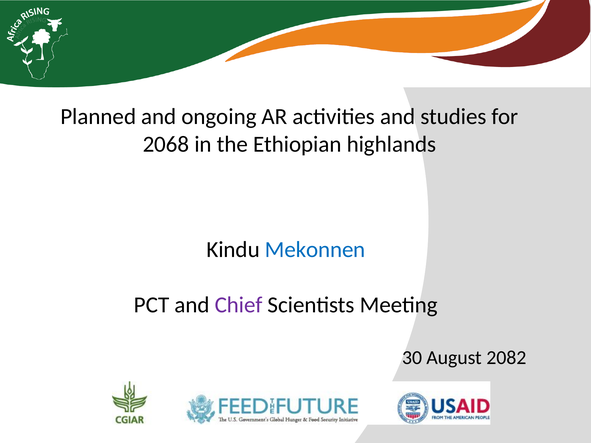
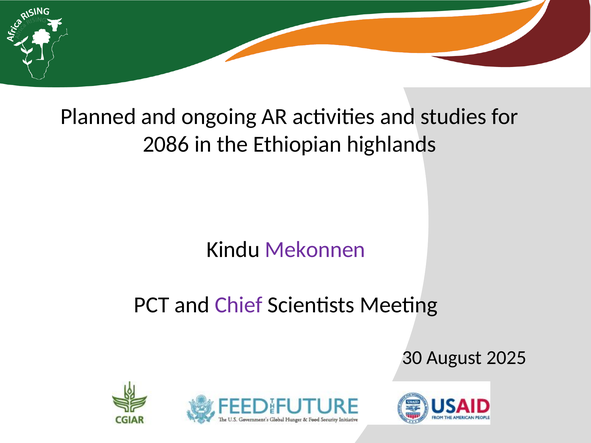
2068: 2068 -> 2086
Mekonnen colour: blue -> purple
2082: 2082 -> 2025
